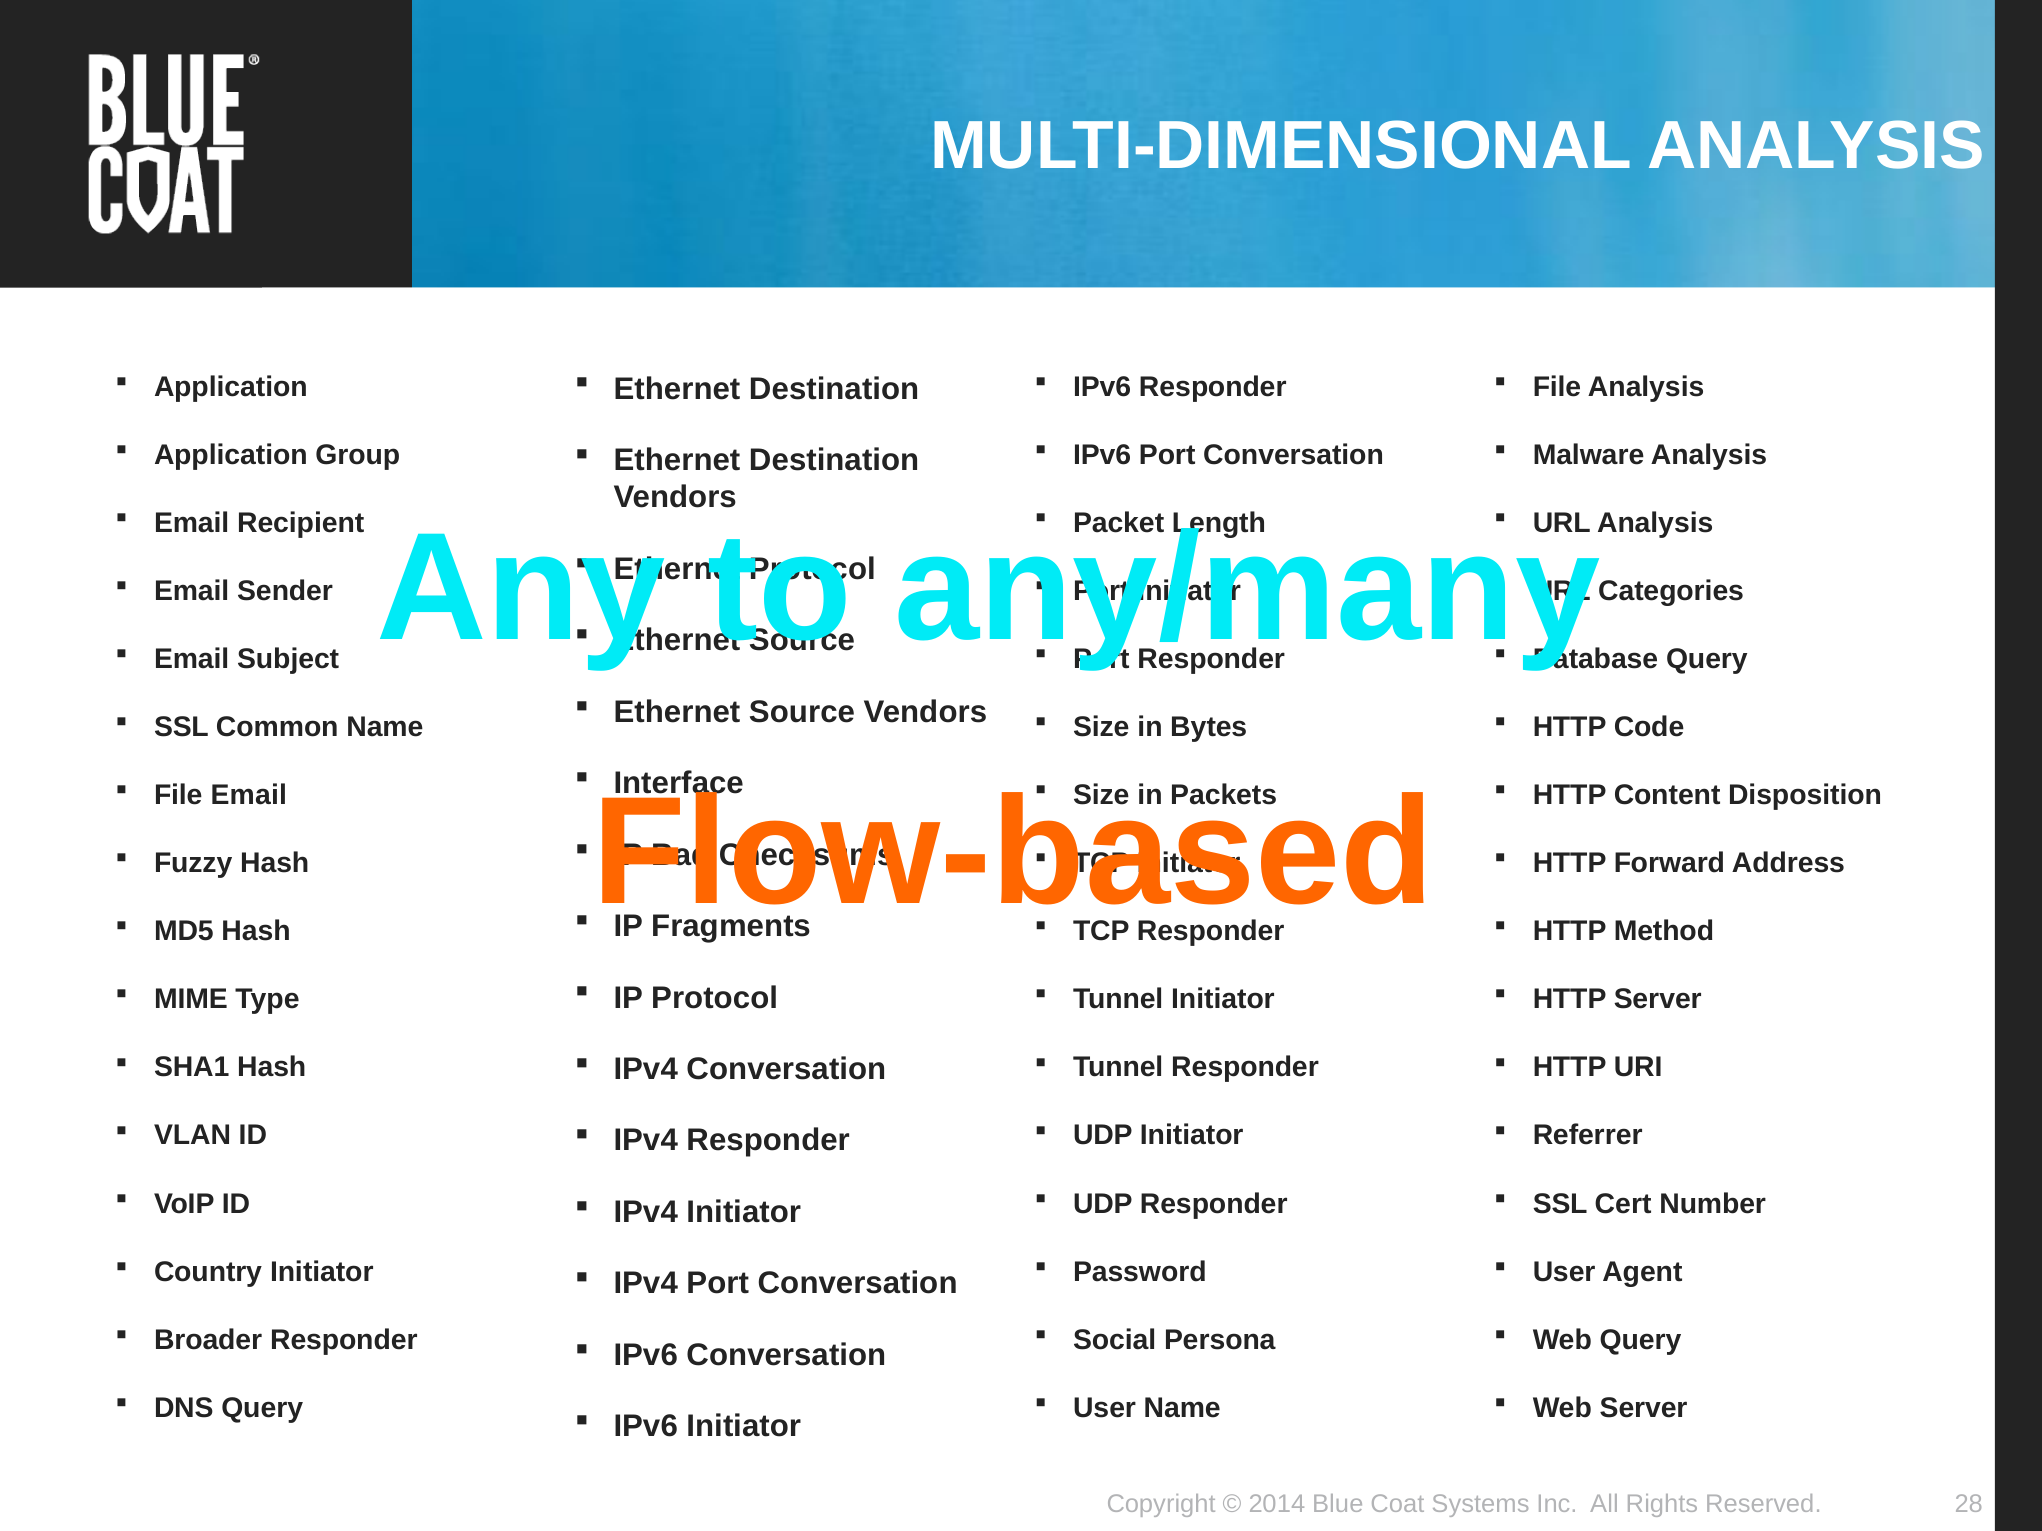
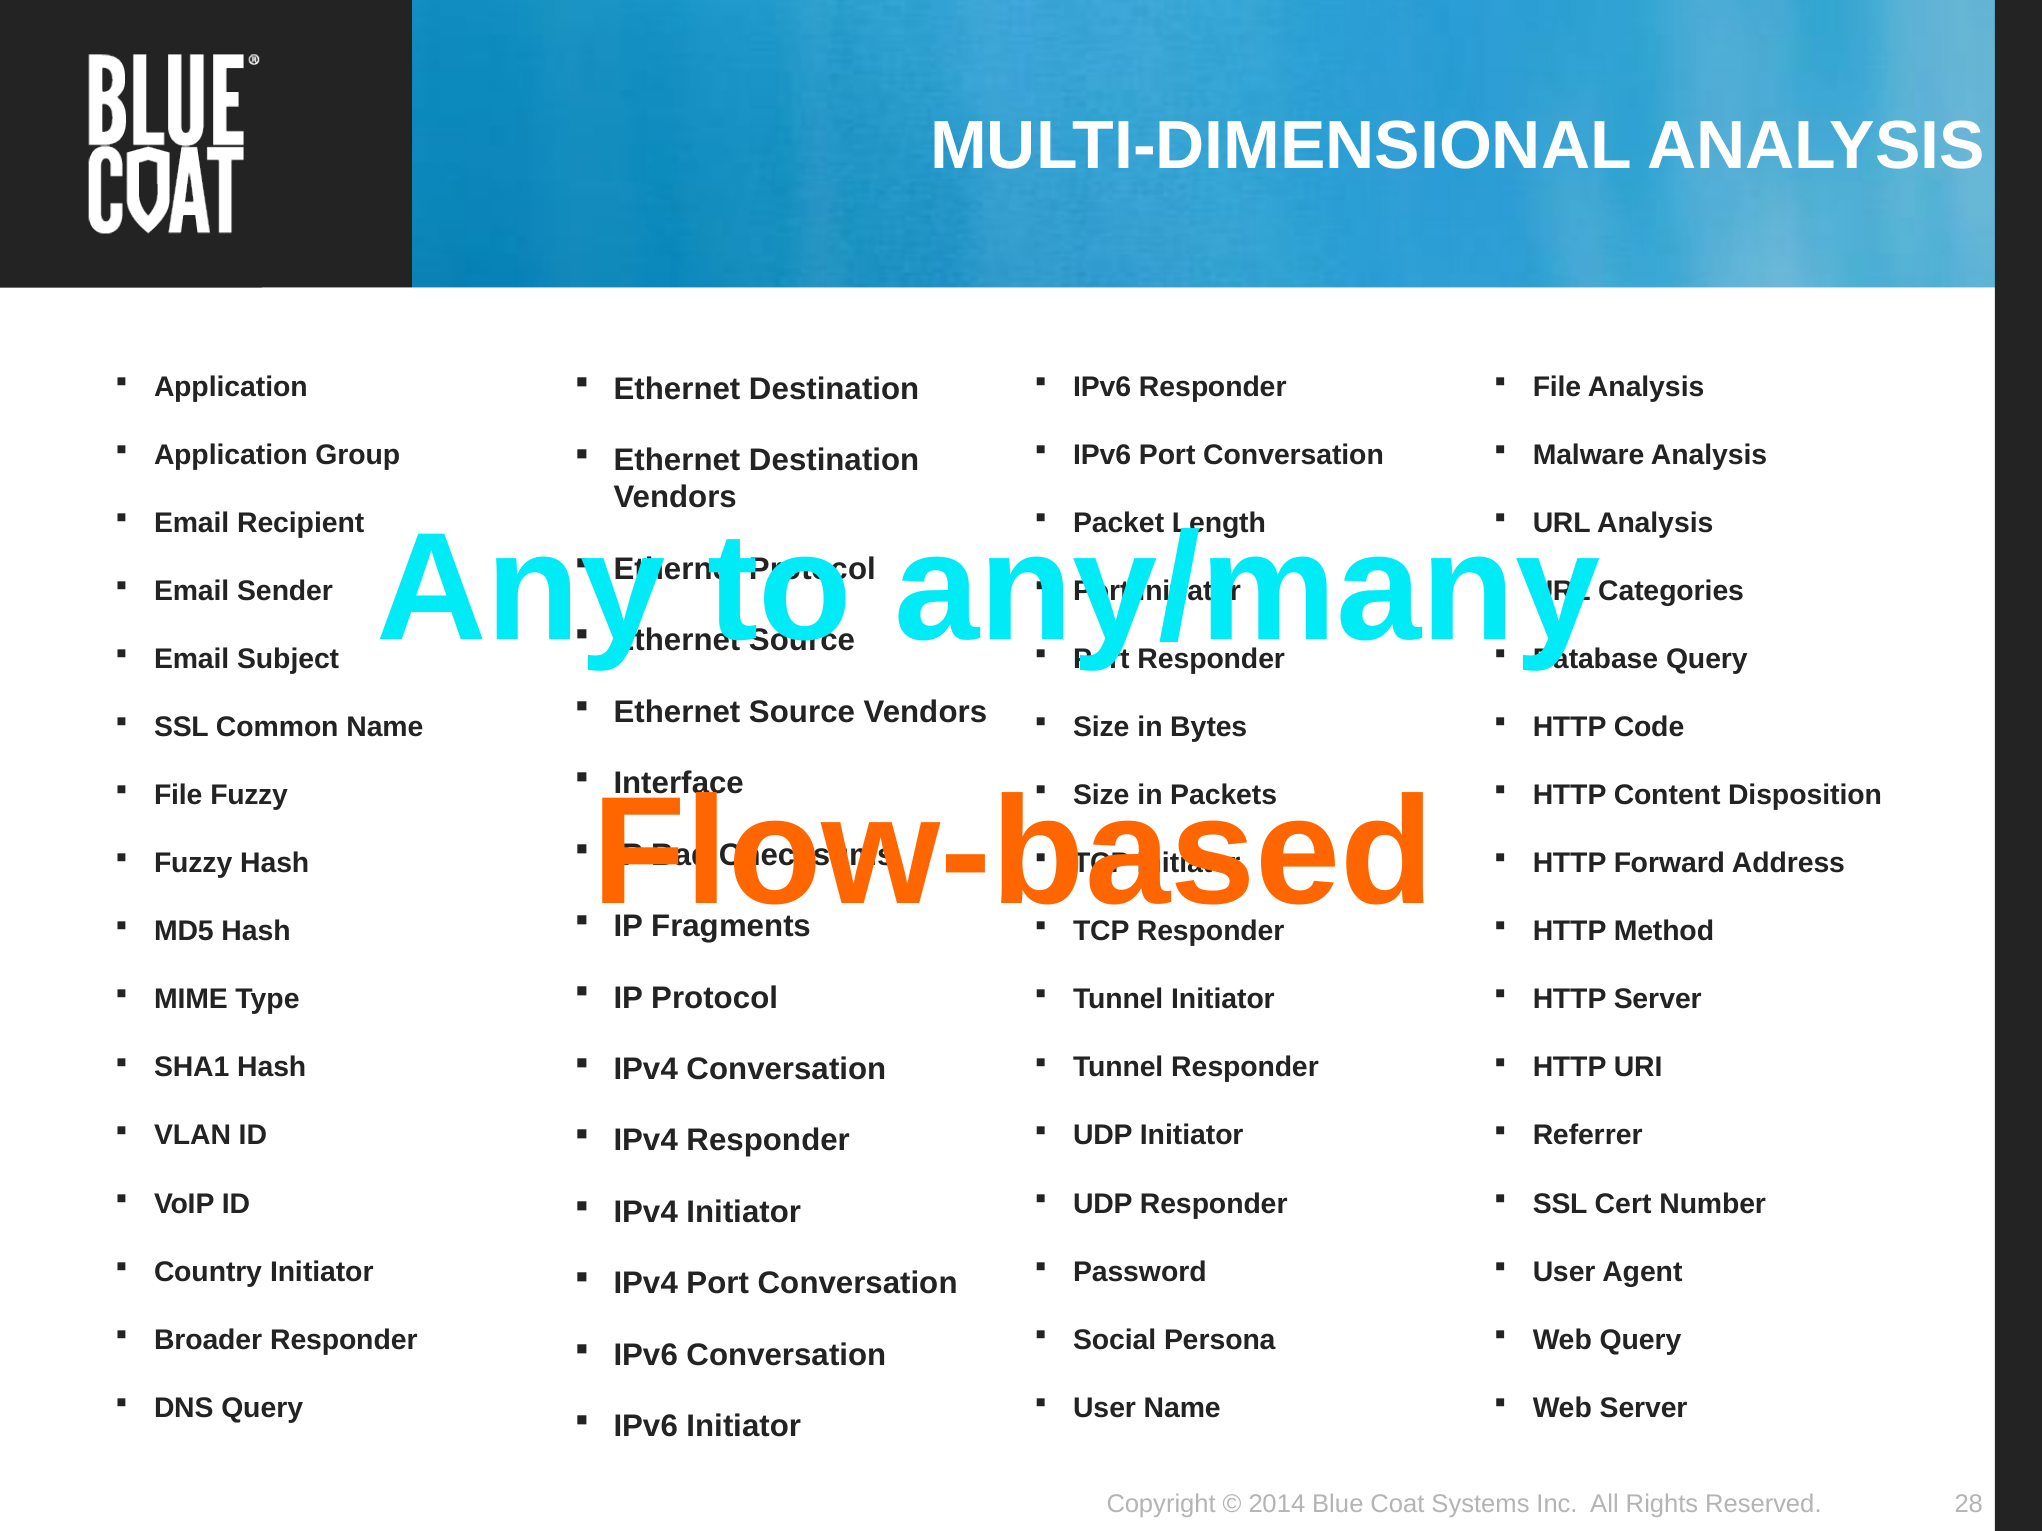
File Email: Email -> Fuzzy
